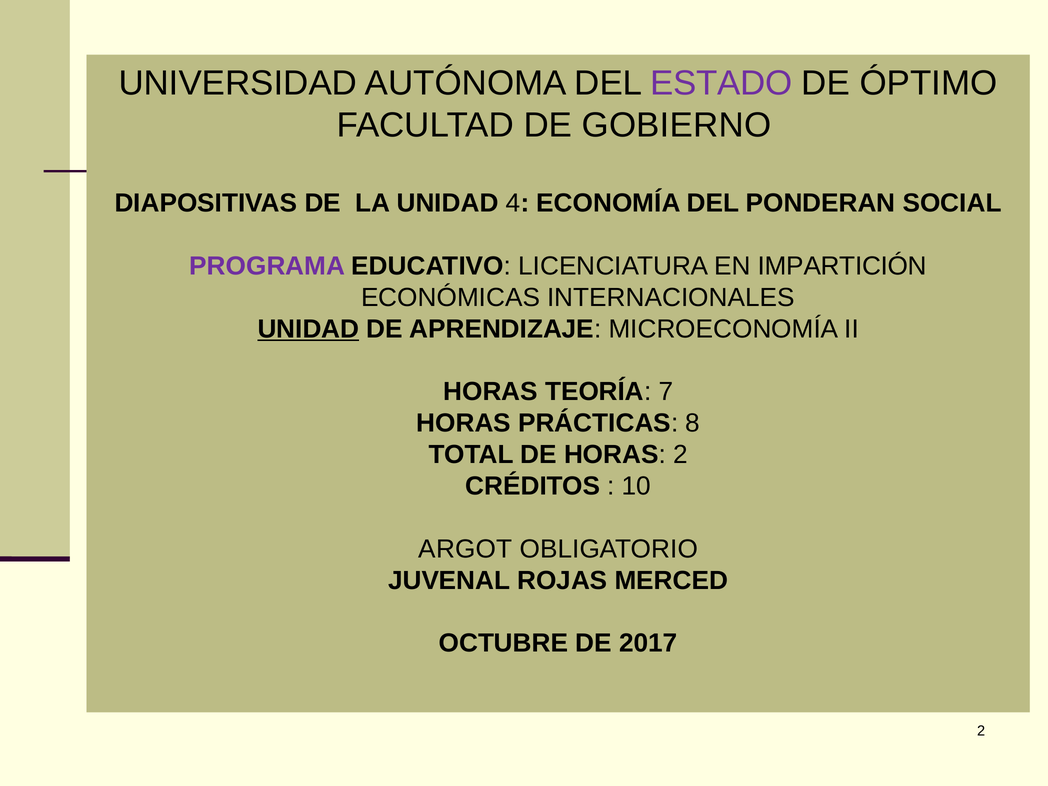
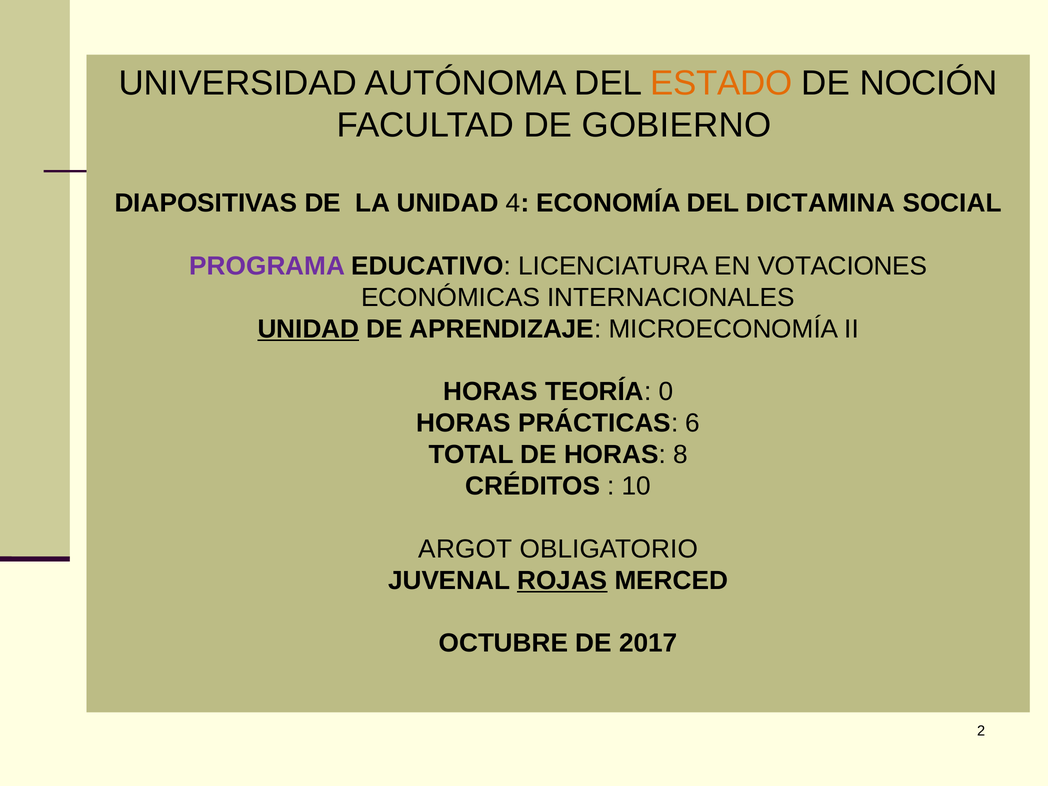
ESTADO colour: purple -> orange
ÓPTIMO: ÓPTIMO -> NOCIÓN
PONDERAN: PONDERAN -> DICTAMINA
IMPARTICIÓN: IMPARTICIÓN -> VOTACIONES
7: 7 -> 0
8: 8 -> 6
HORAS 2: 2 -> 8
ROJAS underline: none -> present
